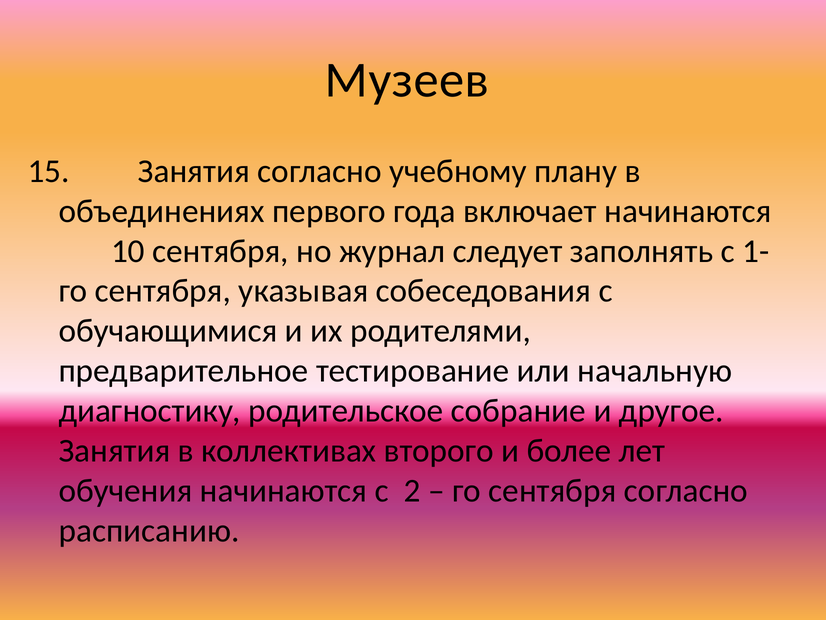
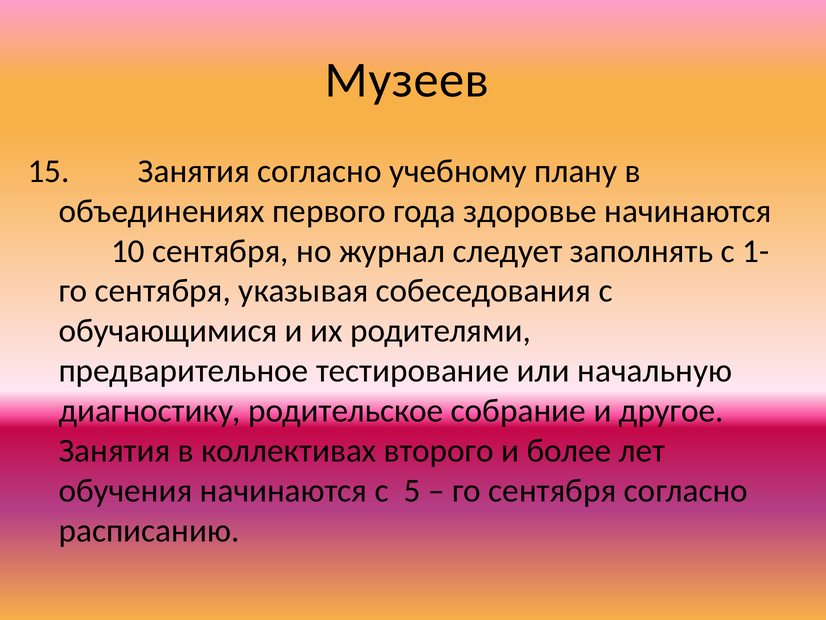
включает: включает -> здоровье
2: 2 -> 5
